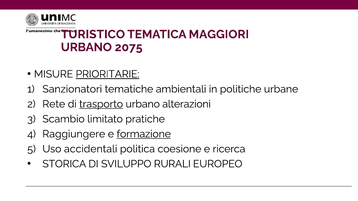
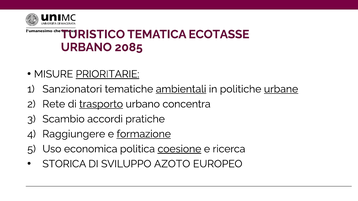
MAGGIORI: MAGGIORI -> ECOTASSE
2075: 2075 -> 2085
ambientali underline: none -> present
urbane underline: none -> present
alterazioni: alterazioni -> concentra
limitato: limitato -> accordi
accidentali: accidentali -> economica
coesione underline: none -> present
RURALI: RURALI -> AZOTO
